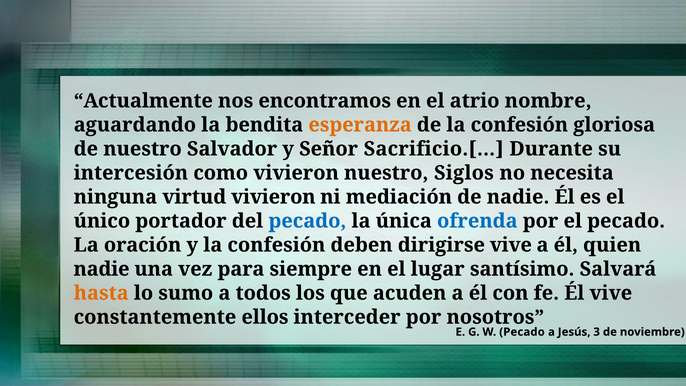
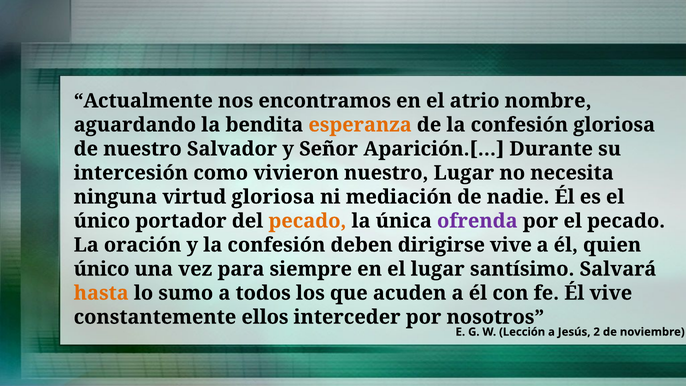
Sacrificio.[…: Sacrificio.[… -> Aparición.[…
nuestro Siglos: Siglos -> Lugar
virtud vivieron: vivieron -> gloriosa
pecado at (307, 221) colour: blue -> orange
ofrenda colour: blue -> purple
nadie at (102, 269): nadie -> único
W Pecado: Pecado -> Lección
3: 3 -> 2
